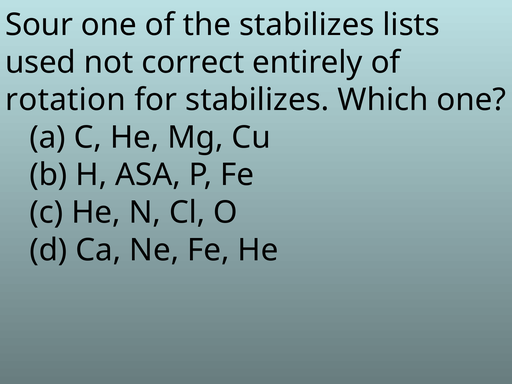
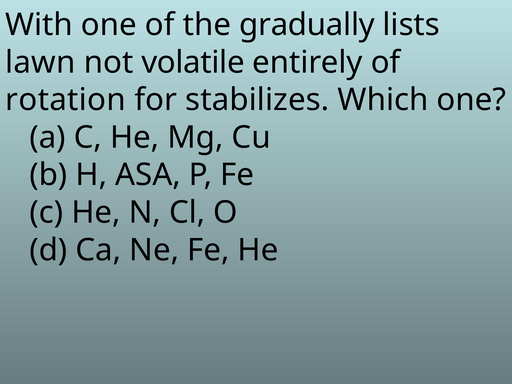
Sour: Sour -> With
the stabilizes: stabilizes -> gradually
used: used -> lawn
correct: correct -> volatile
